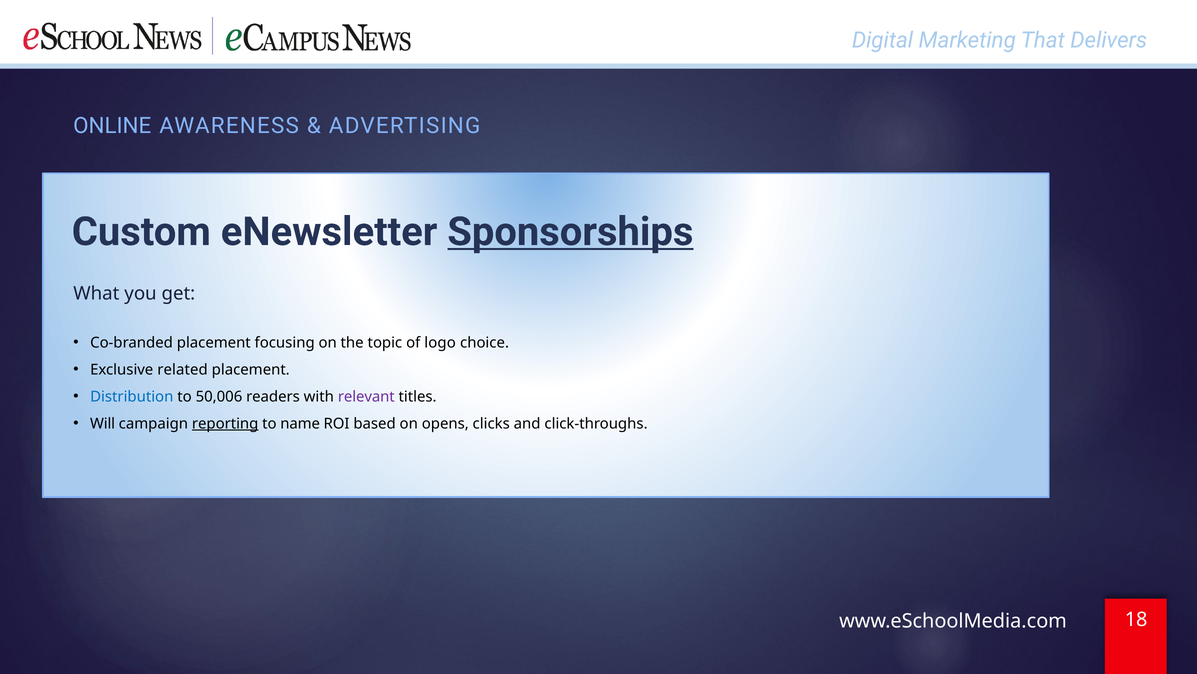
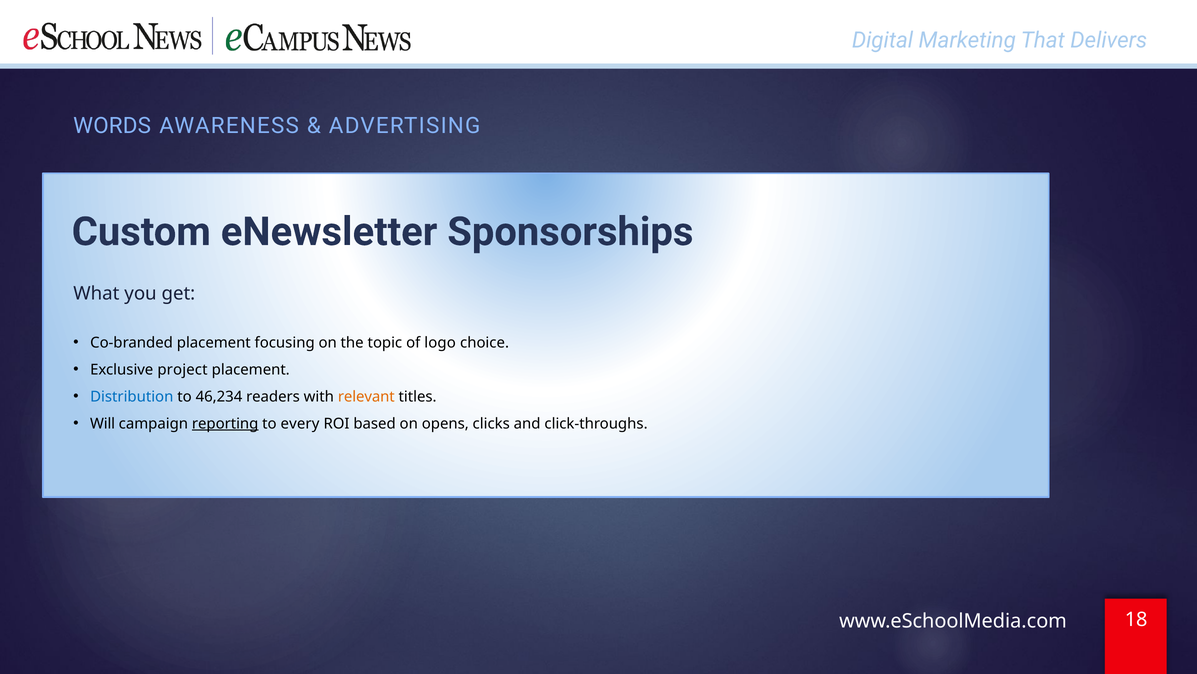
ONLINE: ONLINE -> WORDS
Sponsorships underline: present -> none
related: related -> project
50,006: 50,006 -> 46,234
relevant colour: purple -> orange
name: name -> every
